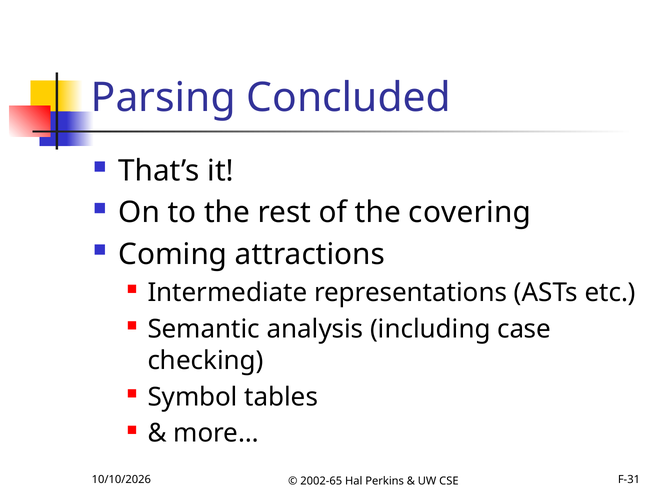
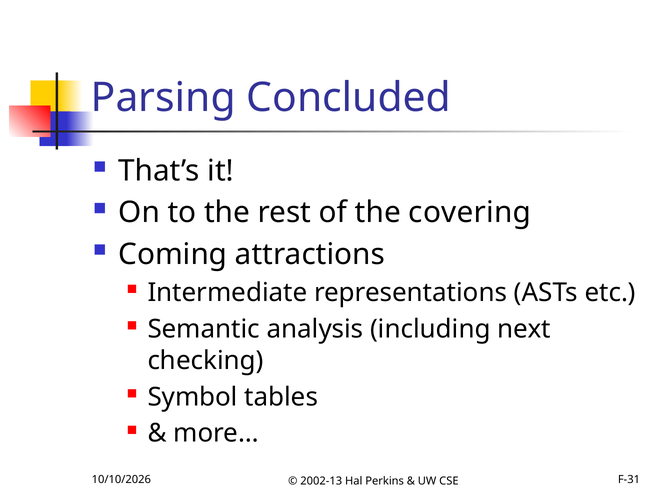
case: case -> next
2002-65: 2002-65 -> 2002-13
